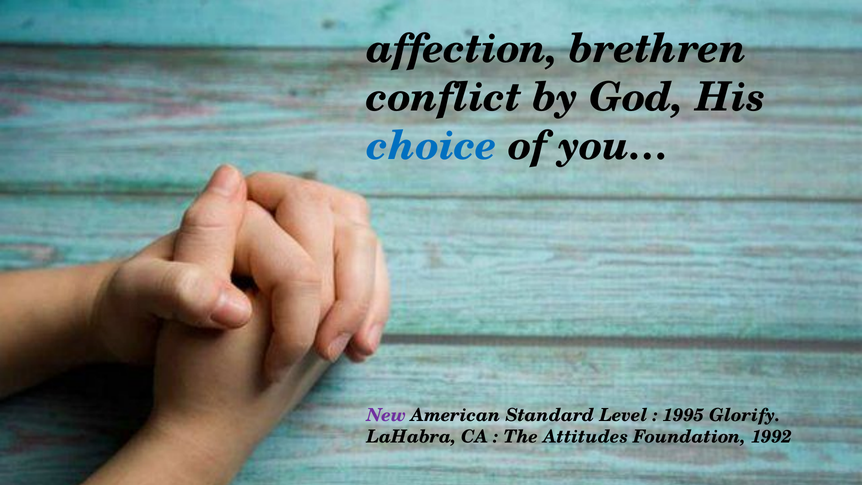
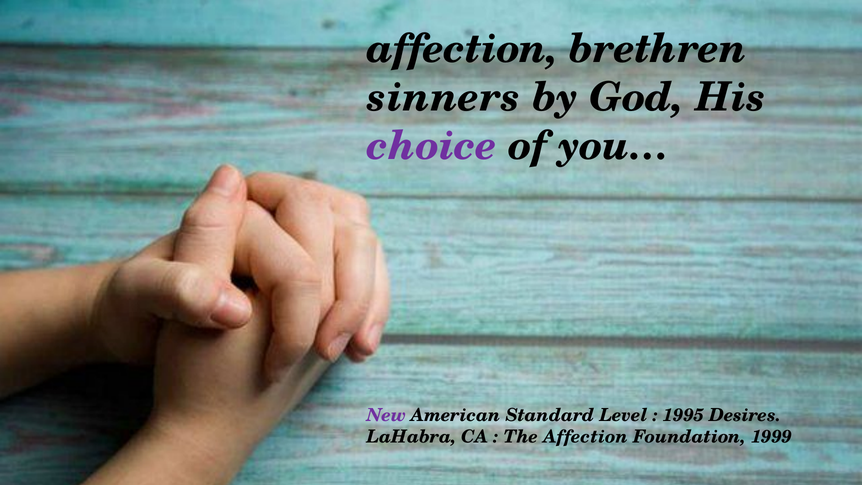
conflict: conflict -> sinners
choice colour: blue -> purple
Glorify: Glorify -> Desires
The Attitudes: Attitudes -> Affection
1992: 1992 -> 1999
